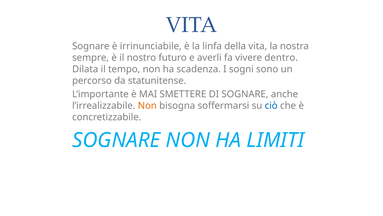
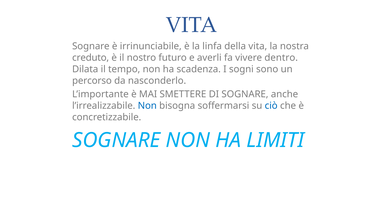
sempre: sempre -> creduto
statunitense: statunitense -> nasconderlo
Non at (147, 105) colour: orange -> blue
